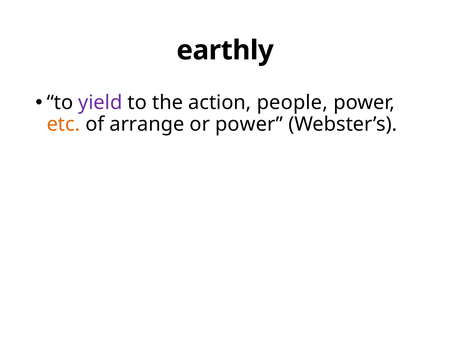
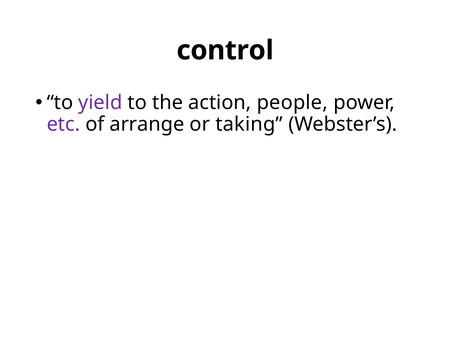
earthly: earthly -> control
etc colour: orange -> purple
or power: power -> taking
